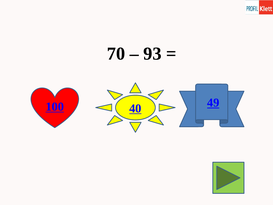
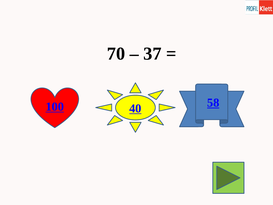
93: 93 -> 37
49: 49 -> 58
